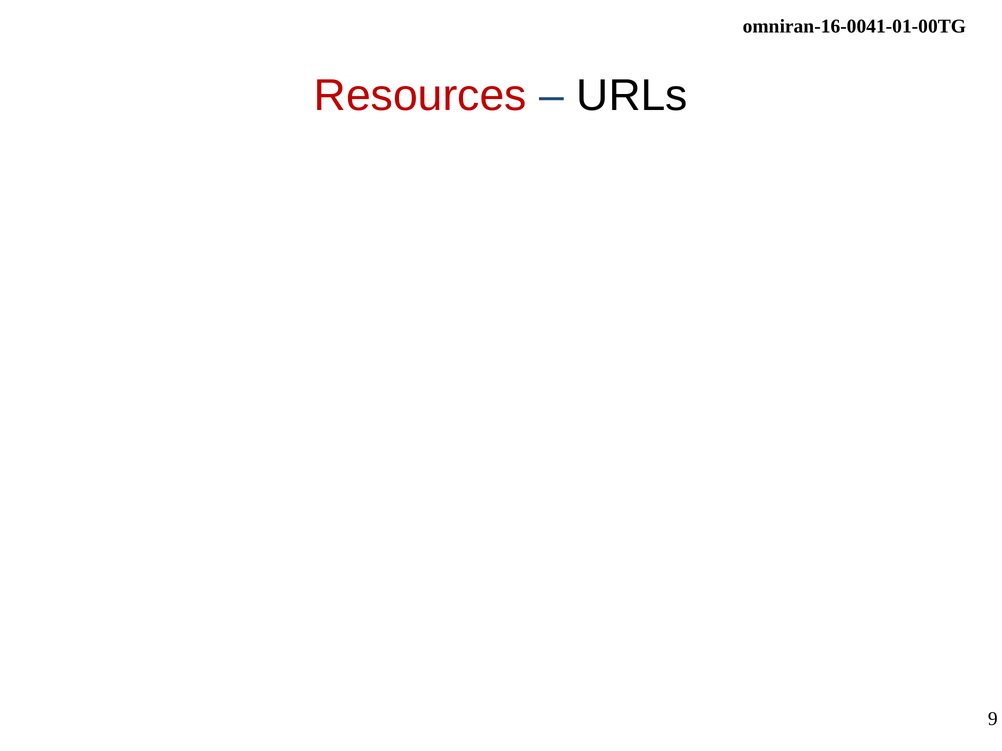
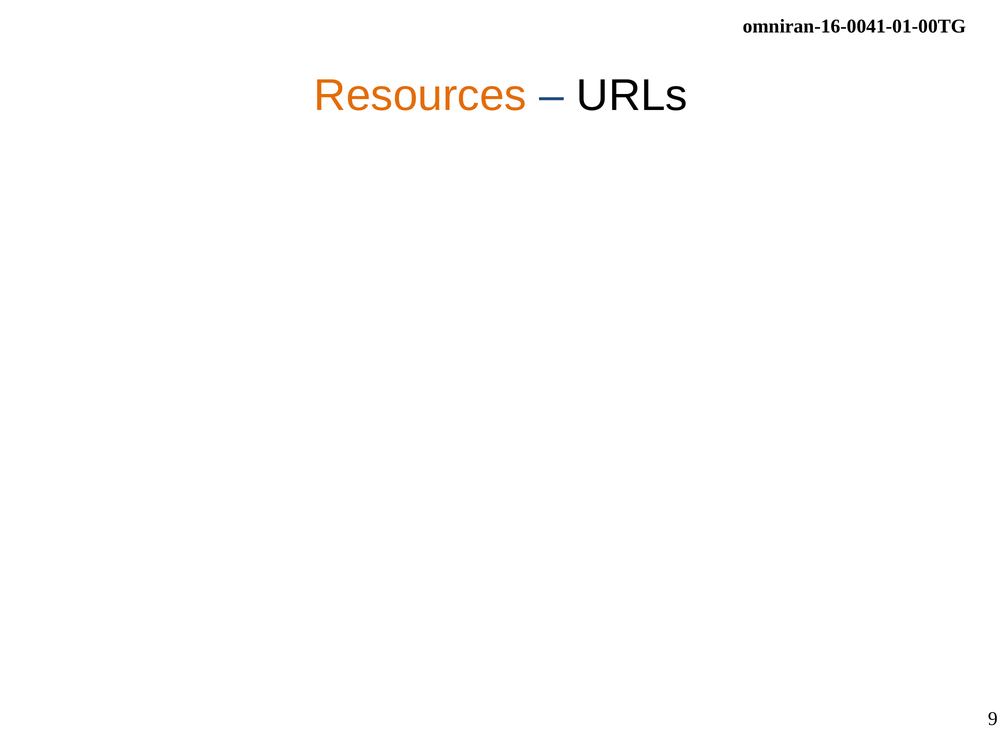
Resources colour: red -> orange
